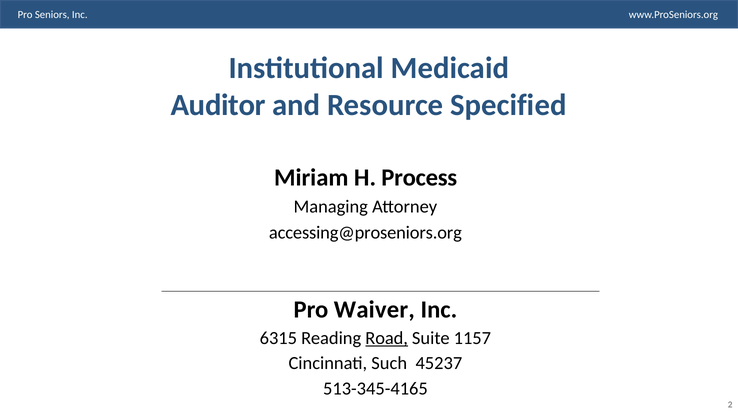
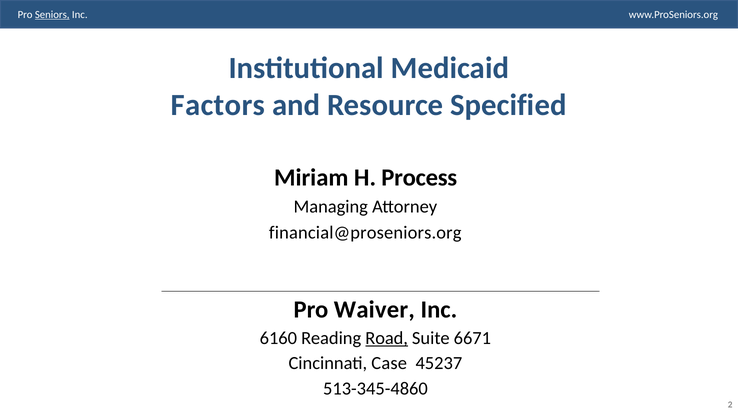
Seniors underline: none -> present
Auditor: Auditor -> Factors
accessing@proseniors.org: accessing@proseniors.org -> financial@proseniors.org
6315: 6315 -> 6160
1157: 1157 -> 6671
Such: Such -> Case
513-345-4165: 513-345-4165 -> 513-345-4860
